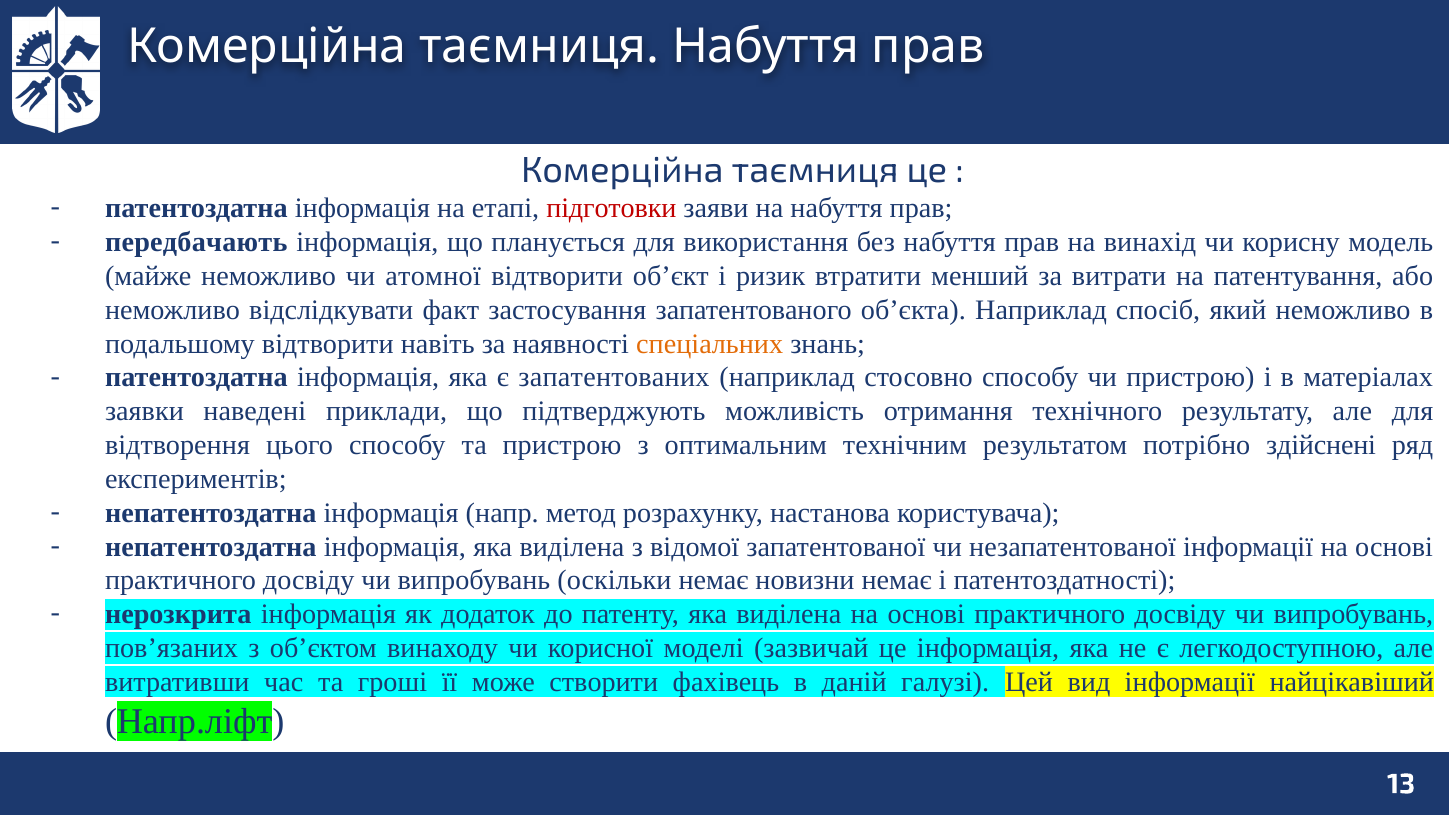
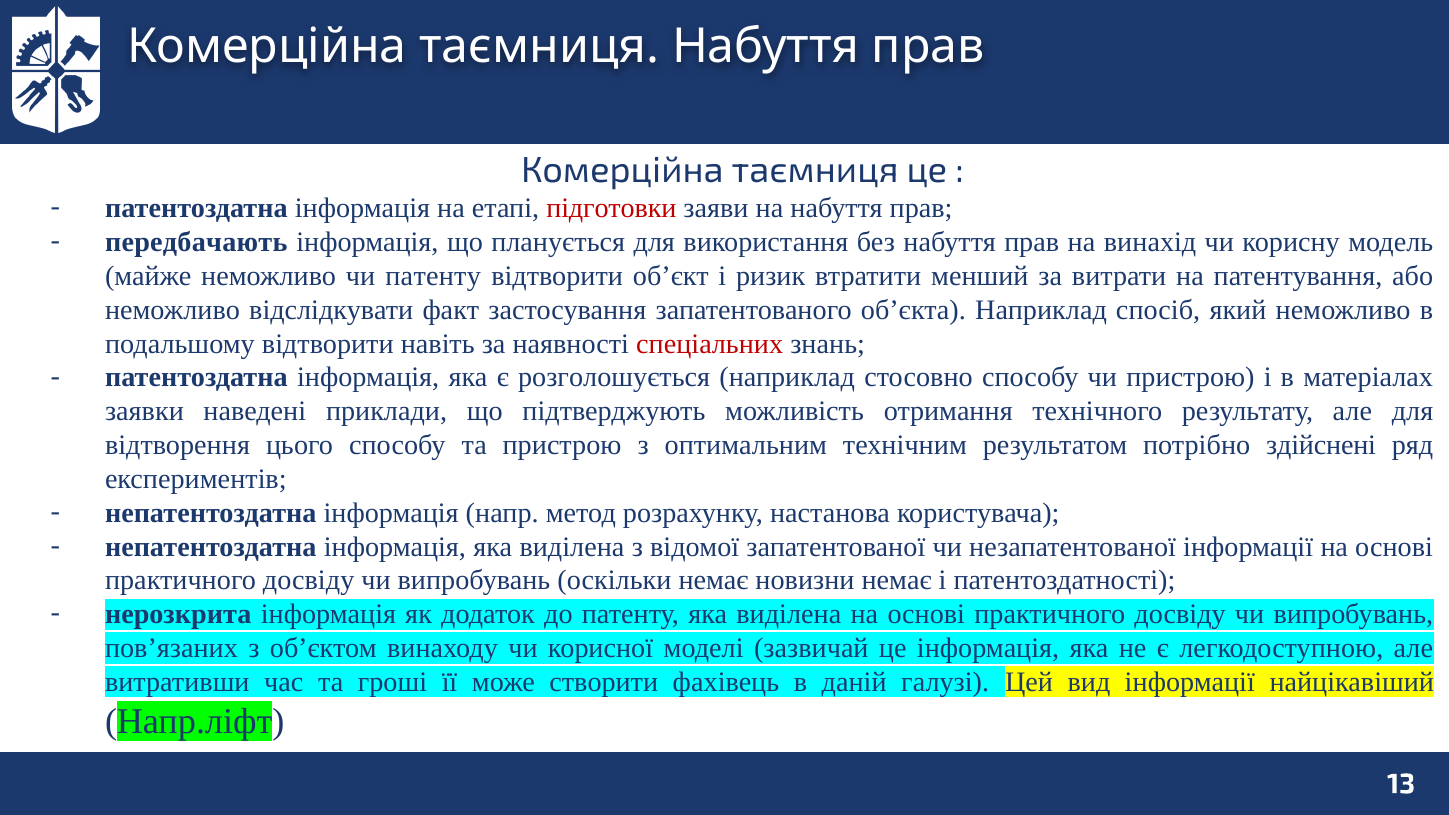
чи атомної: атомної -> патенту
спеціальних colour: orange -> red
запатентованих: запатентованих -> розголошується
